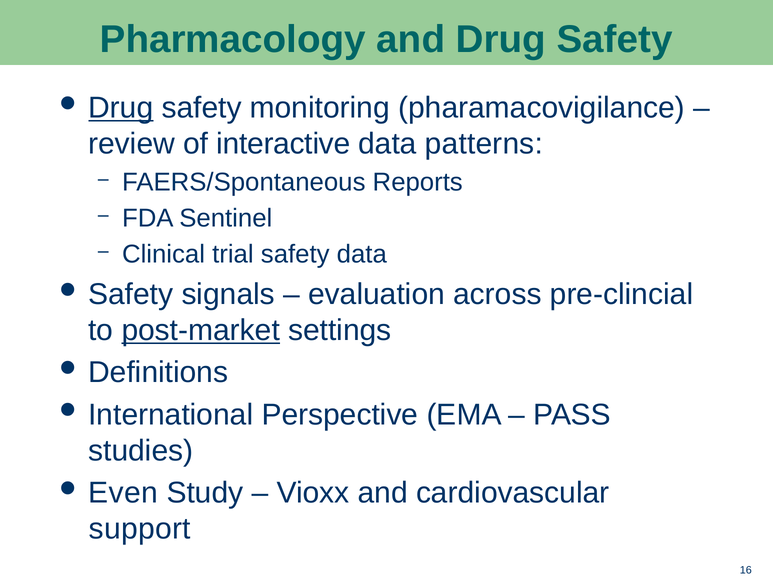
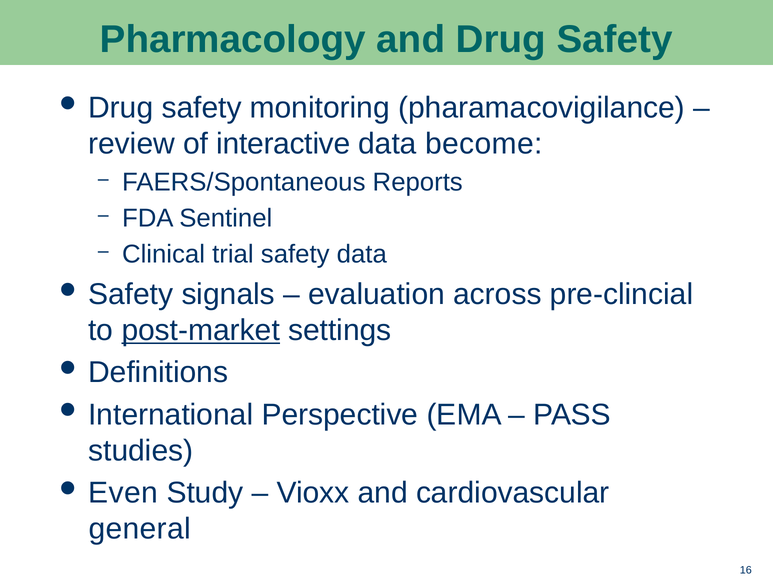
Drug at (121, 108) underline: present -> none
patterns: patterns -> become
support: support -> general
